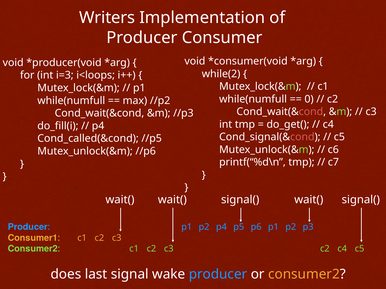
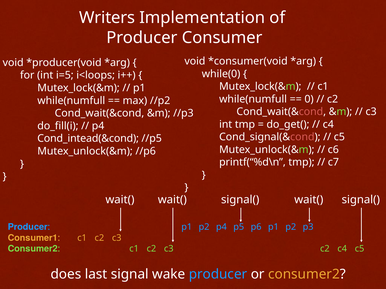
while(2: while(2 -> while(0
i=3: i=3 -> i=5
Cond_called(&cond: Cond_called(&cond -> Cond_intead(&cond
